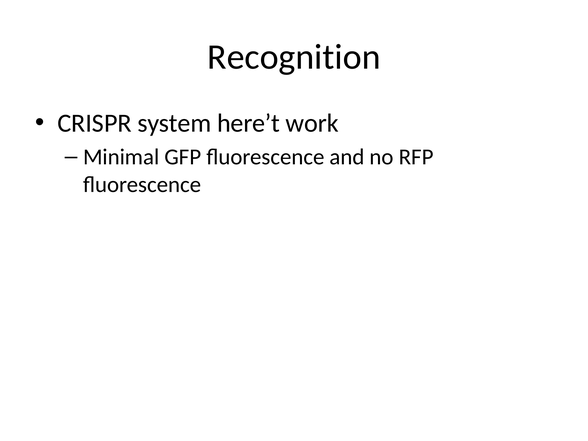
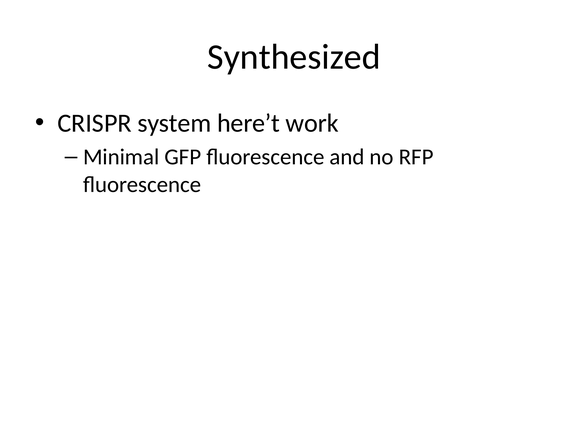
Recognition: Recognition -> Synthesized
